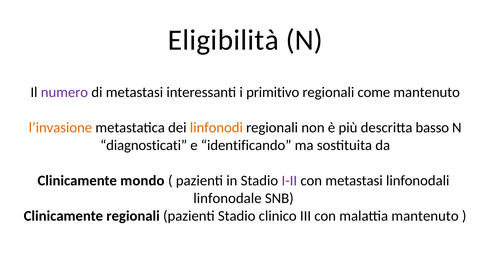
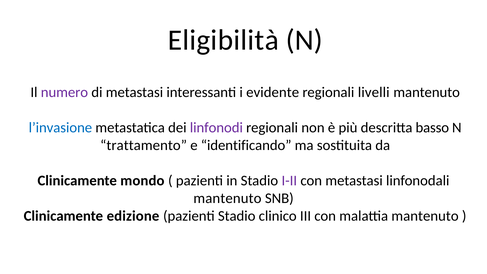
primitivo: primitivo -> evidente
come: come -> livelli
l’invasione colour: orange -> blue
linfonodi colour: orange -> purple
diagnosticati: diagnosticati -> trattamento
linfonodale at (227, 198): linfonodale -> mantenuto
Clinicamente regionali: regionali -> edizione
